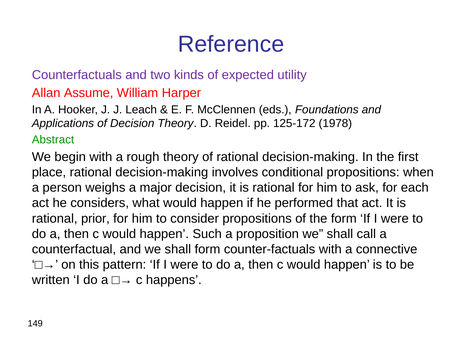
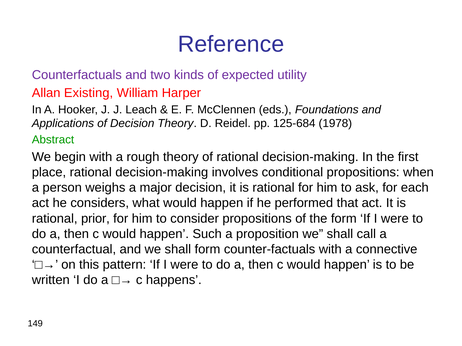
Assume: Assume -> Existing
125-172: 125-172 -> 125-684
